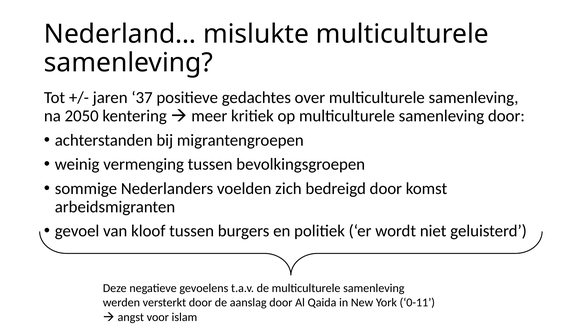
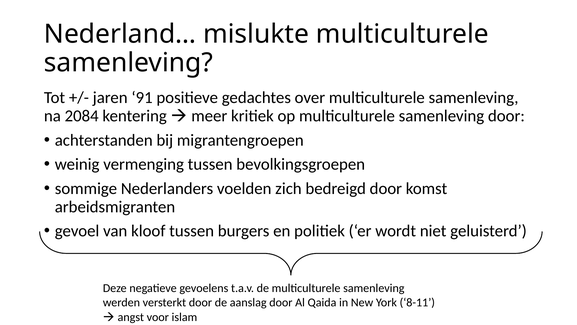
37: 37 -> 91
2050: 2050 -> 2084
0-11: 0-11 -> 8-11
